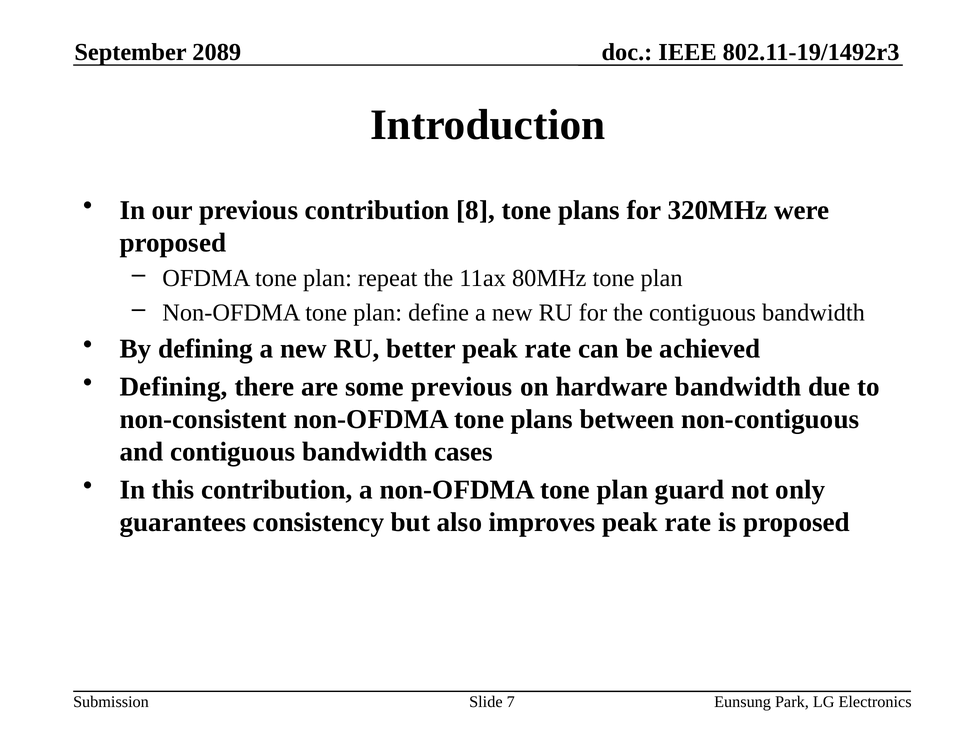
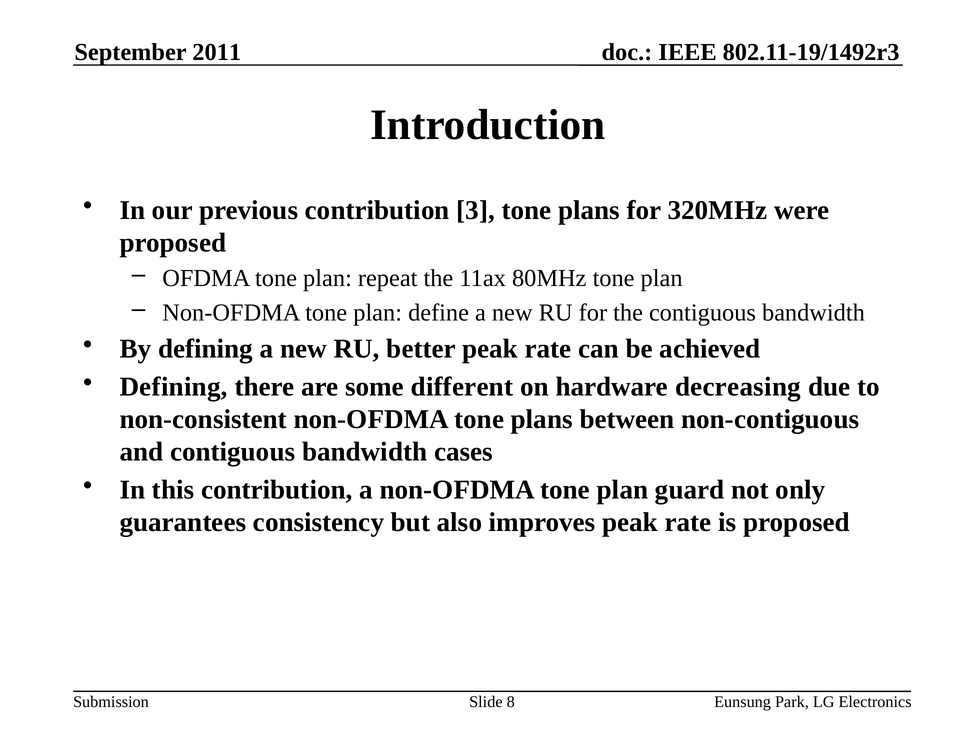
2089: 2089 -> 2011
8: 8 -> 3
some previous: previous -> different
hardware bandwidth: bandwidth -> decreasing
7: 7 -> 8
